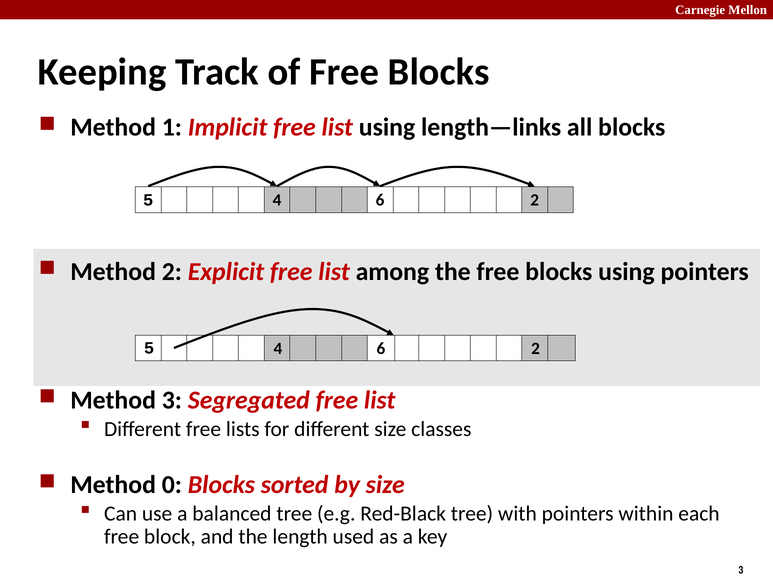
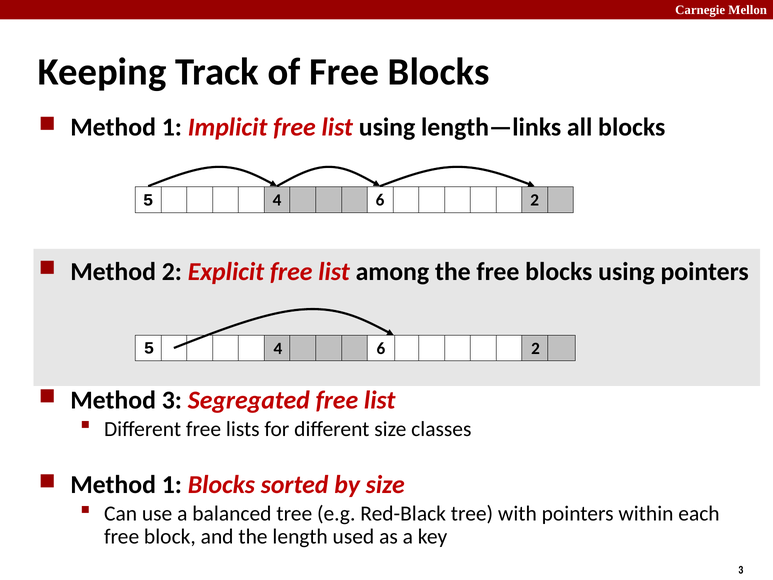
0 at (172, 485): 0 -> 1
